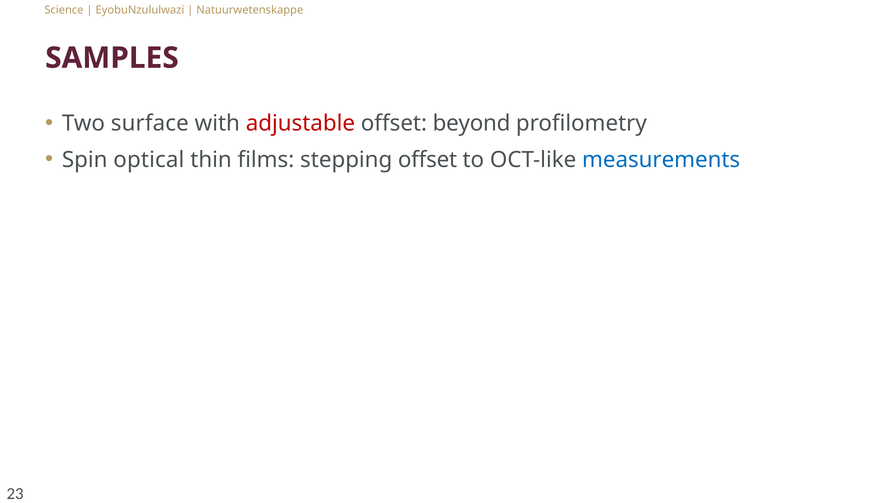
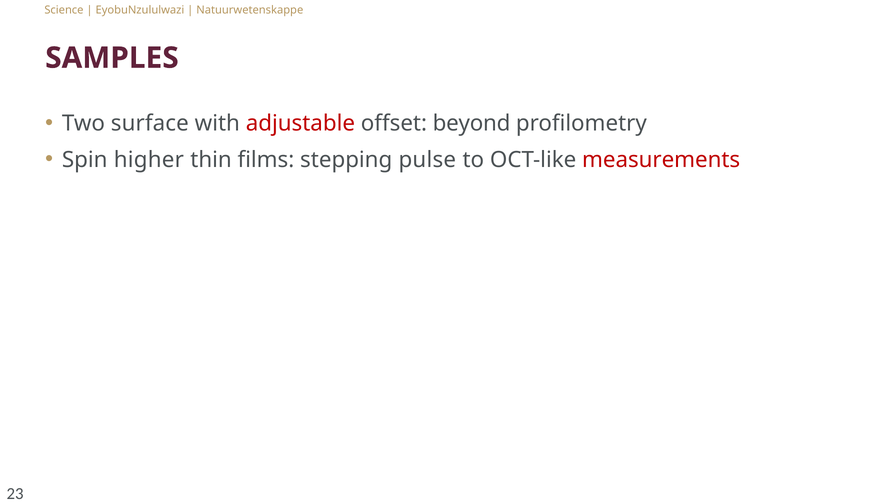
optical: optical -> higher
stepping offset: offset -> pulse
measurements colour: blue -> red
